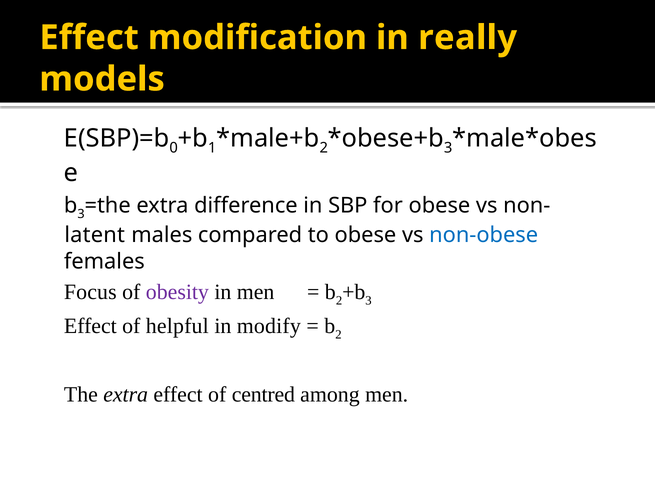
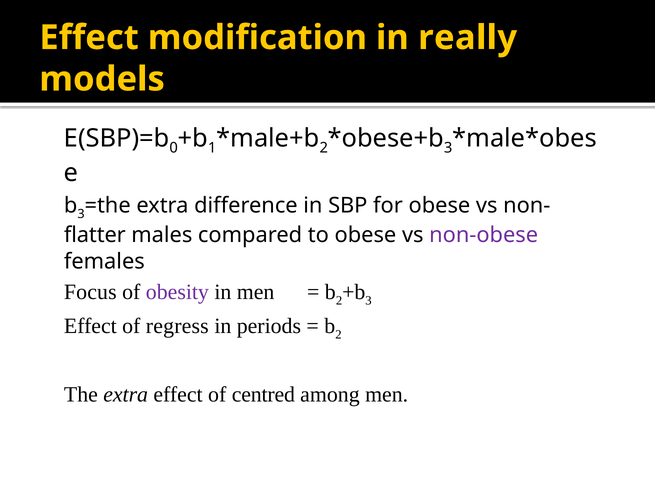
latent: latent -> flatter
non-obese colour: blue -> purple
helpful: helpful -> regress
modify: modify -> periods
